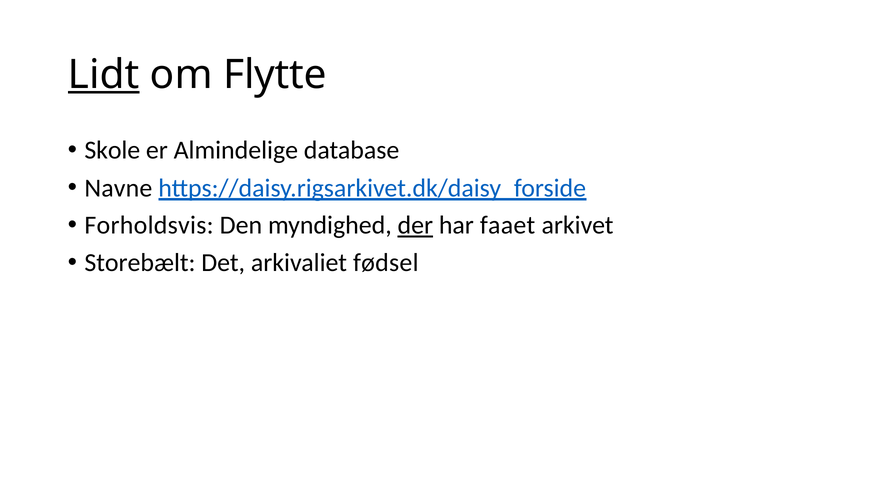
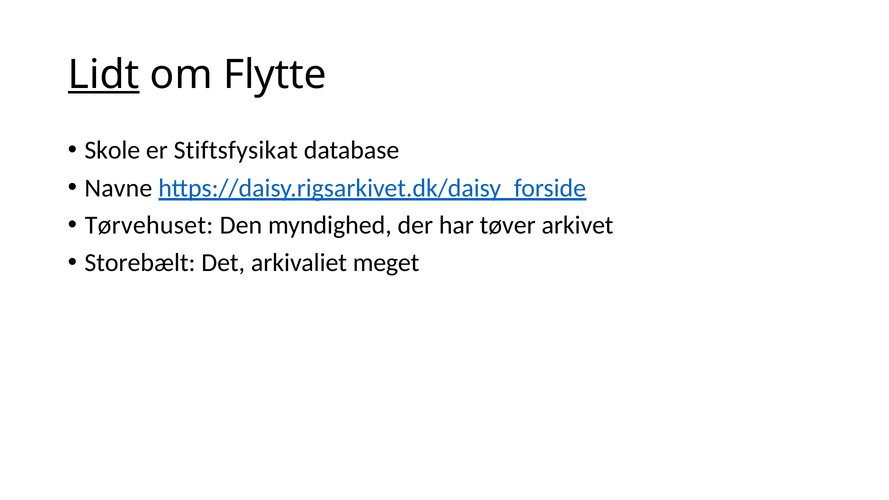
Almindelige: Almindelige -> Stiftsfysikat
Forholdsvis: Forholdsvis -> Tørvehuset
der underline: present -> none
faaet: faaet -> tøver
fødsel: fødsel -> meget
